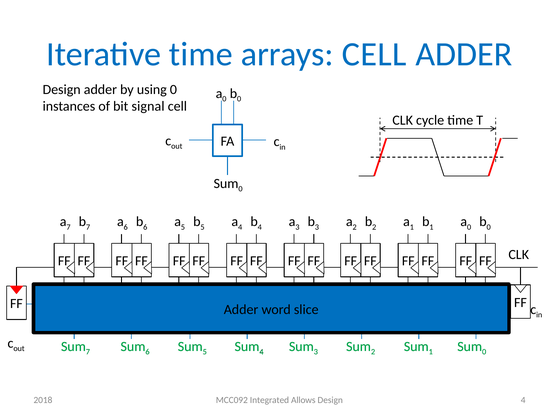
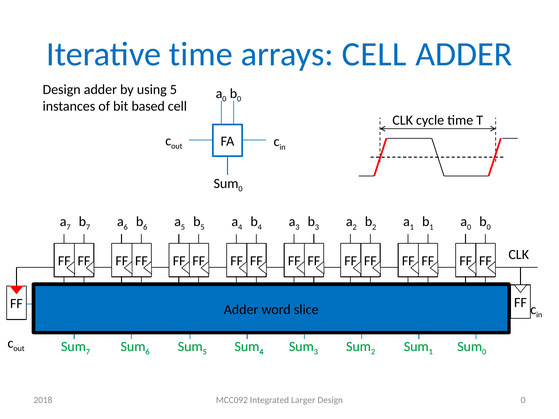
using 0: 0 -> 5
signal: signal -> based
Allows: Allows -> Larger
Design 4: 4 -> 0
